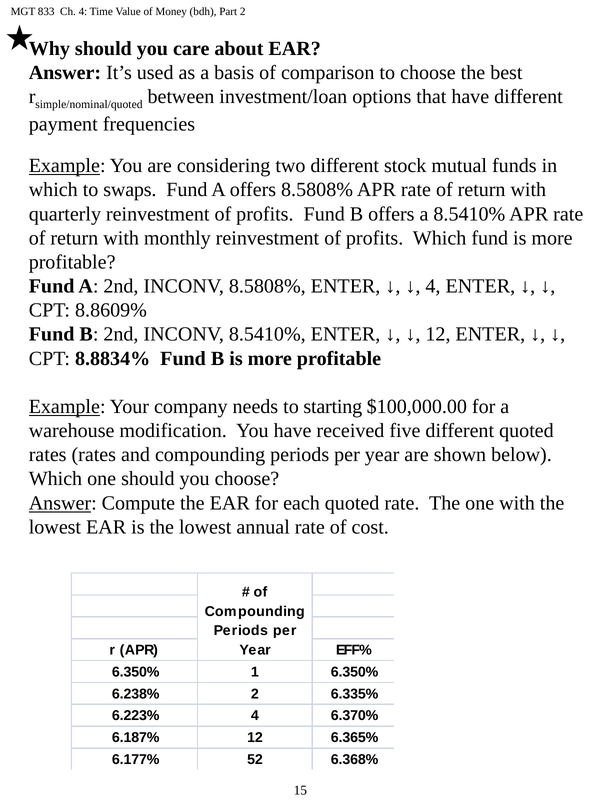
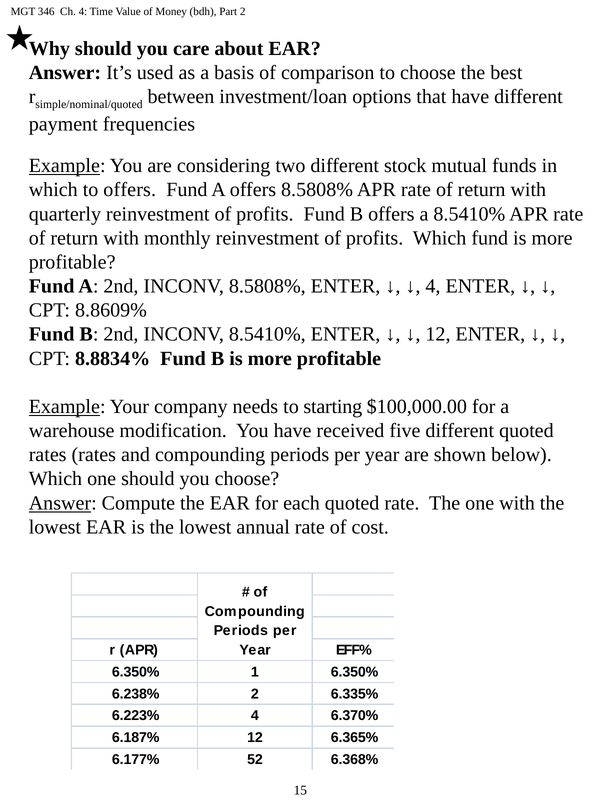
833: 833 -> 346
to swaps: swaps -> offers
